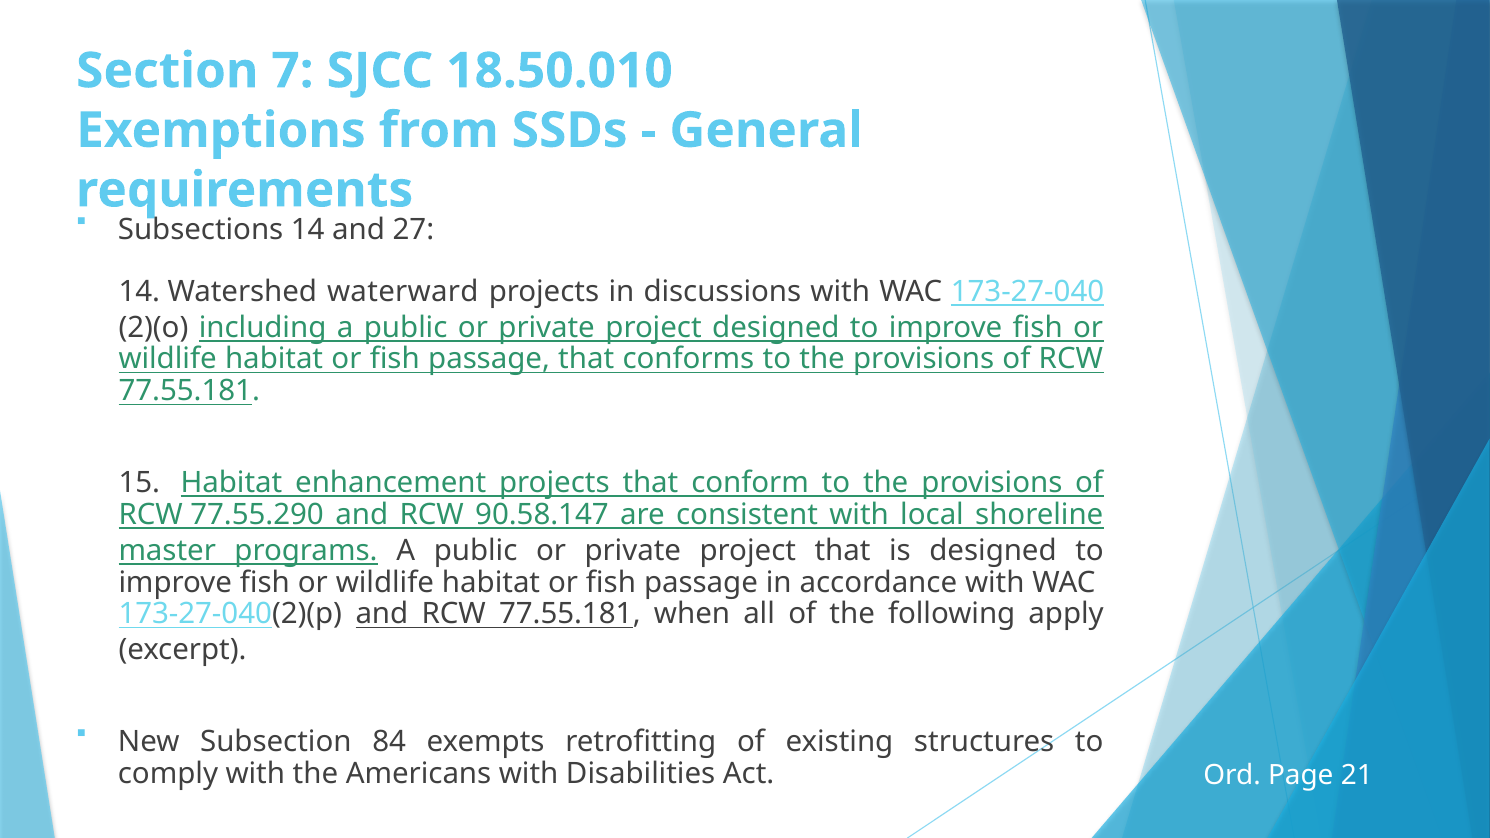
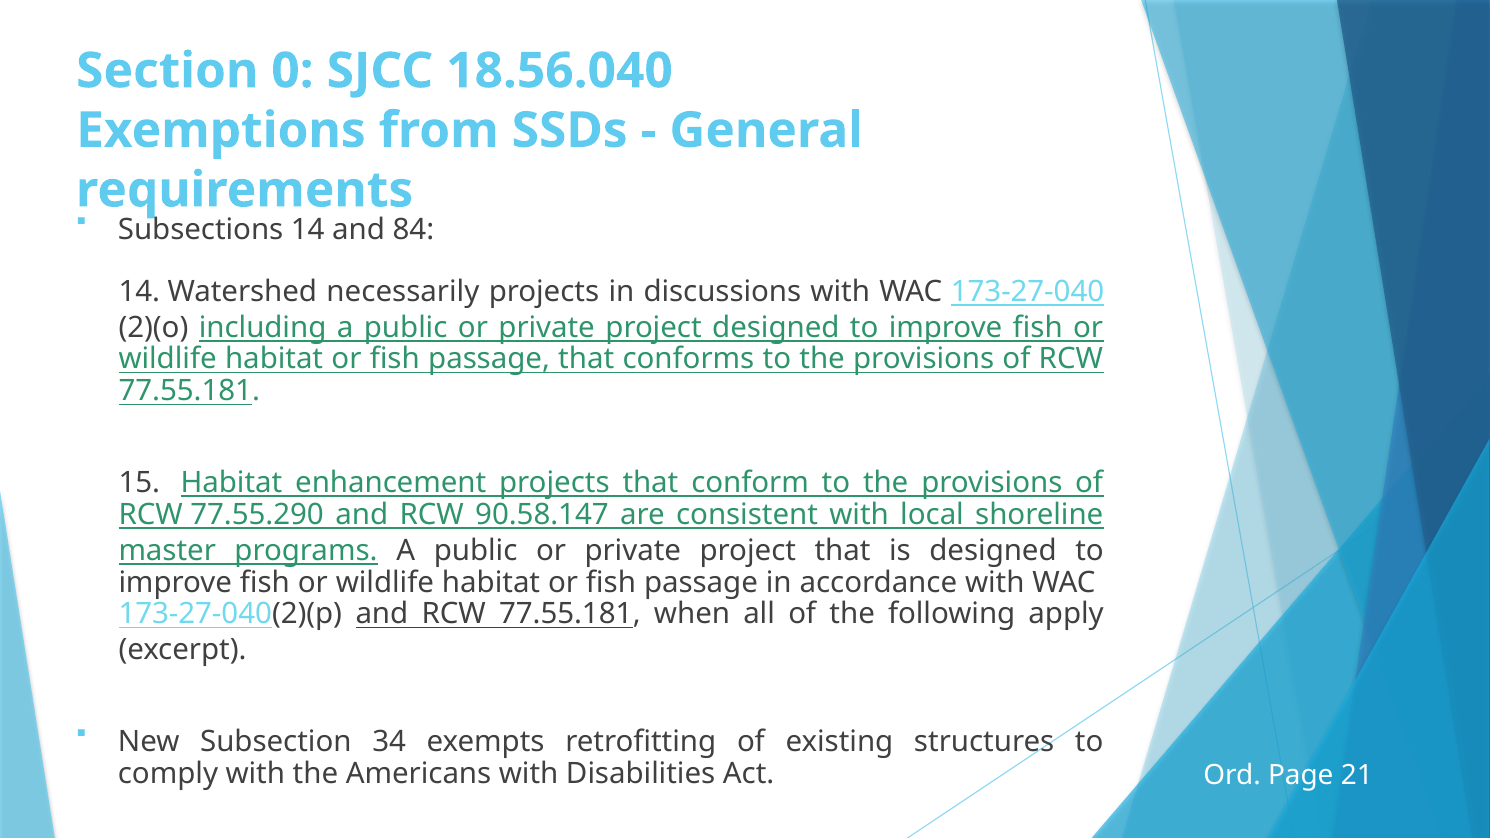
7: 7 -> 0
18.50.010: 18.50.010 -> 18.56.040
27: 27 -> 84
waterward: waterward -> necessarily
84: 84 -> 34
